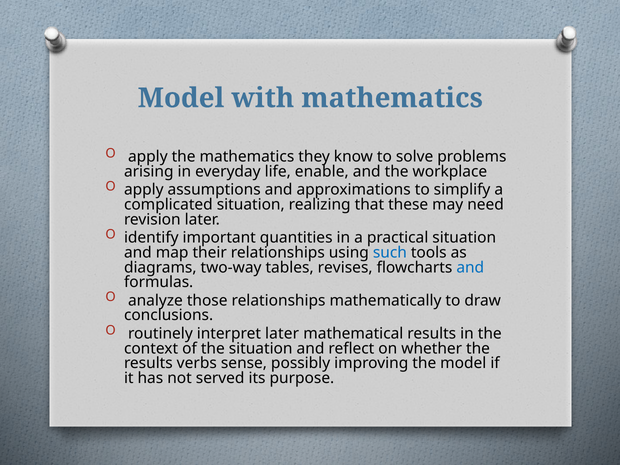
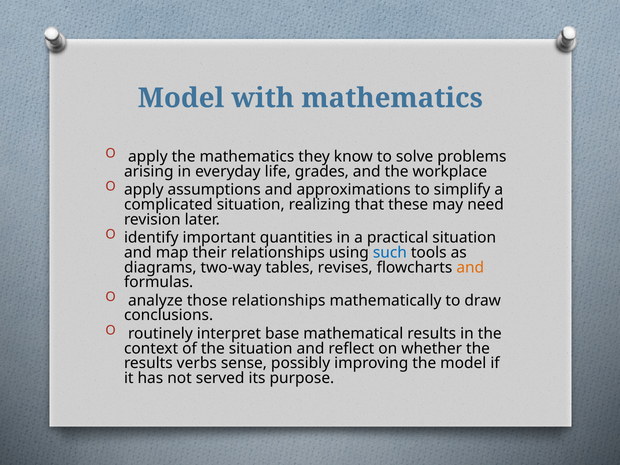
enable: enable -> grades
and at (470, 267) colour: blue -> orange
interpret later: later -> base
